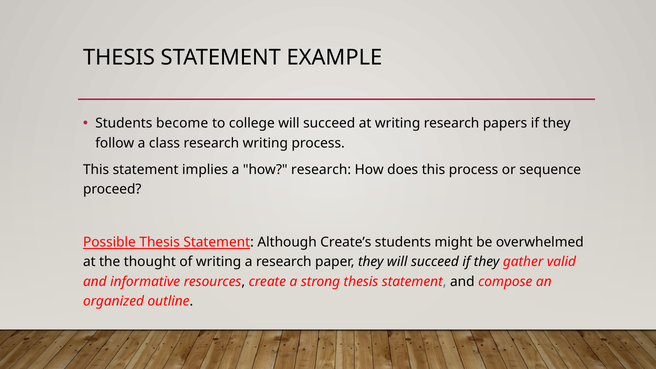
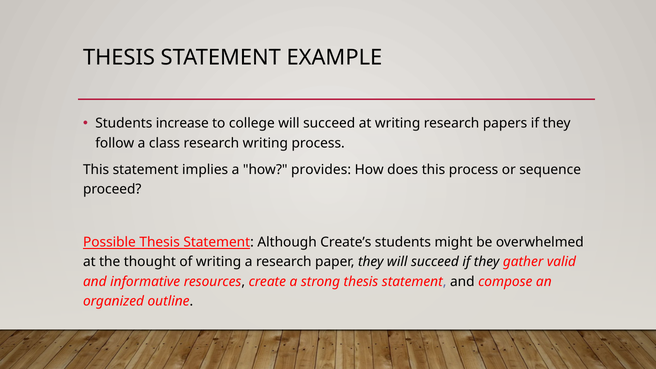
become: become -> increase
how research: research -> provides
